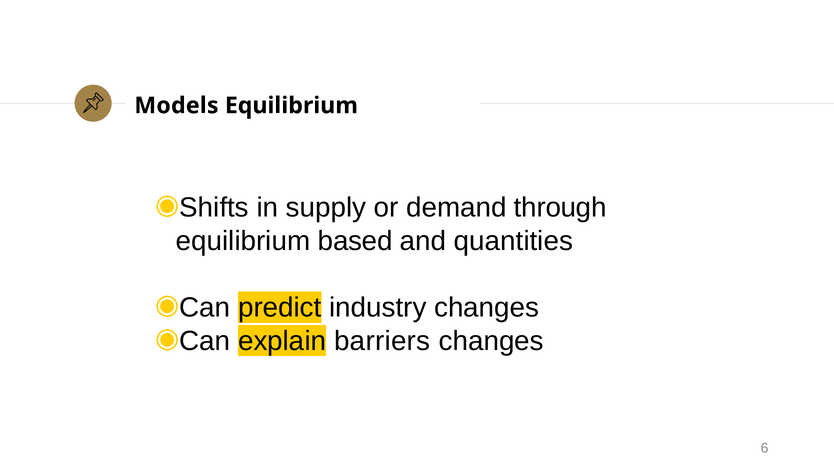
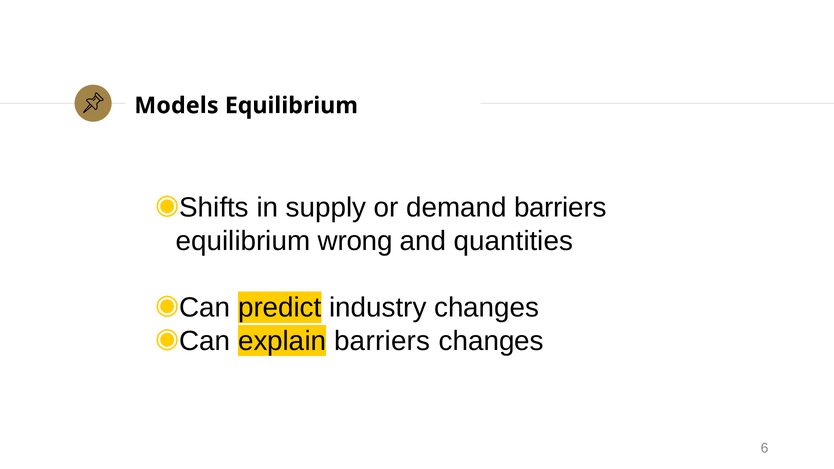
demand through: through -> barriers
based: based -> wrong
